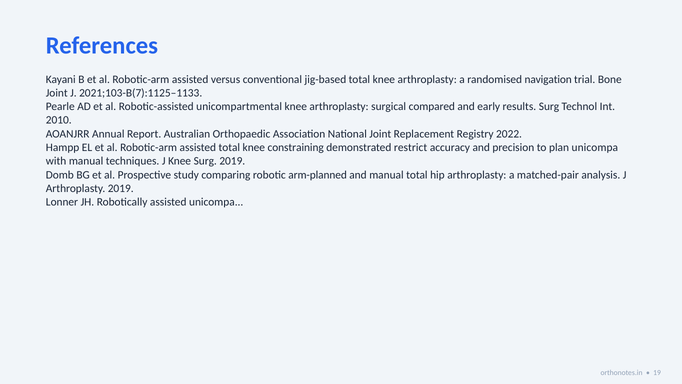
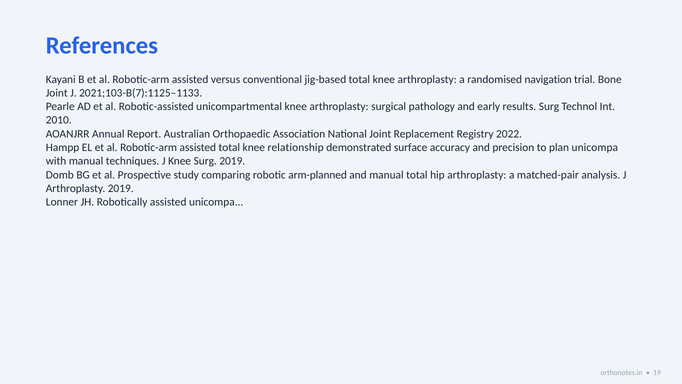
compared: compared -> pathology
constraining: constraining -> relationship
restrict: restrict -> surface
